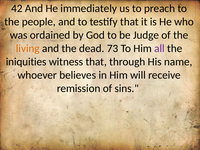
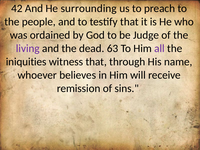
immediately: immediately -> surrounding
living colour: orange -> purple
73: 73 -> 63
